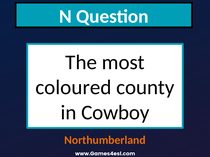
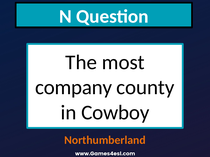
coloured: coloured -> company
